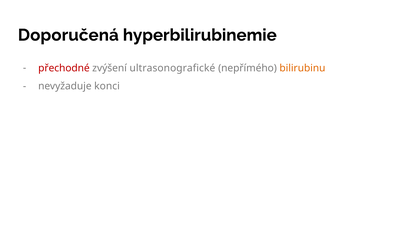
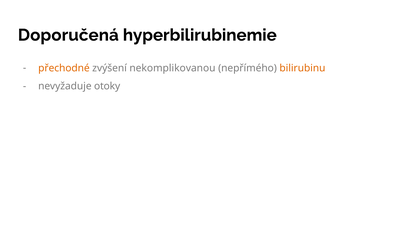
přechodné colour: red -> orange
ultrasonografické: ultrasonografické -> nekomplikovanou
konci: konci -> otoky
